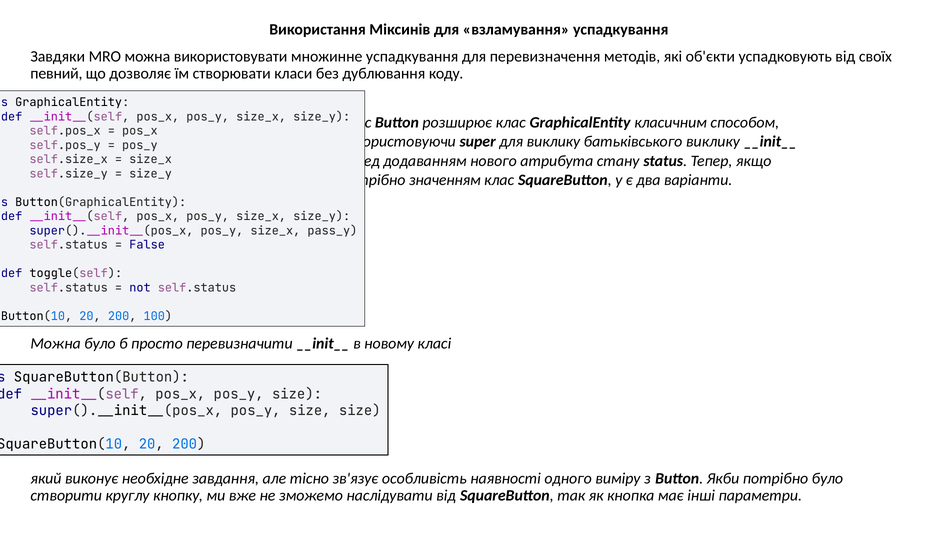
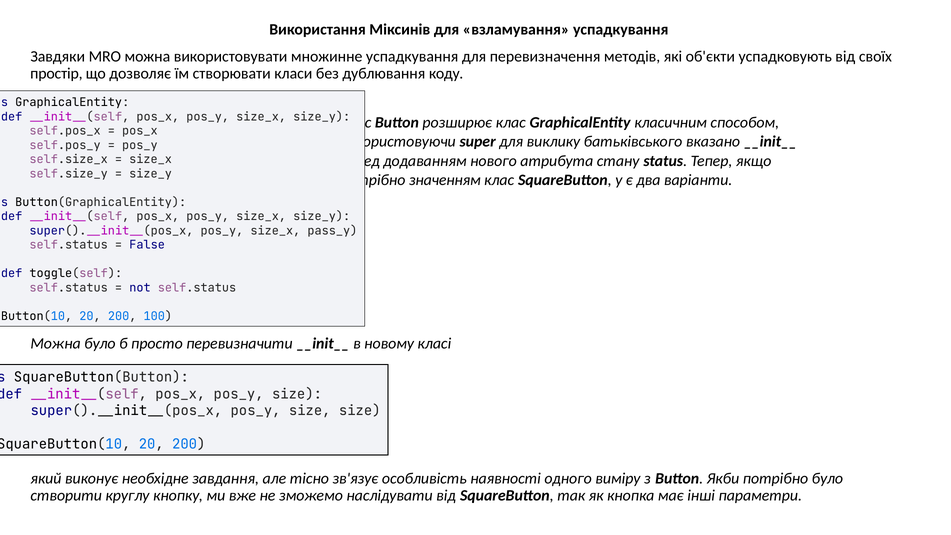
певний: певний -> простір
батьківського виклику: виклику -> вказано
